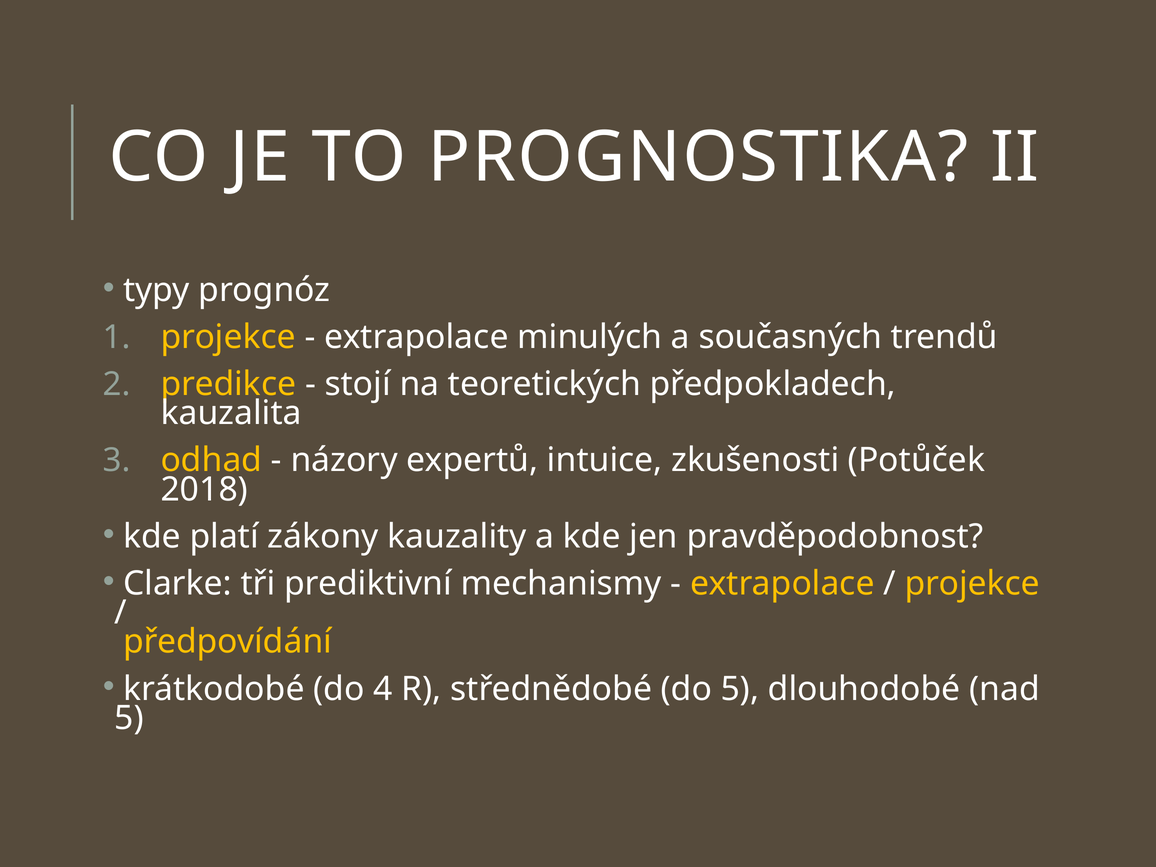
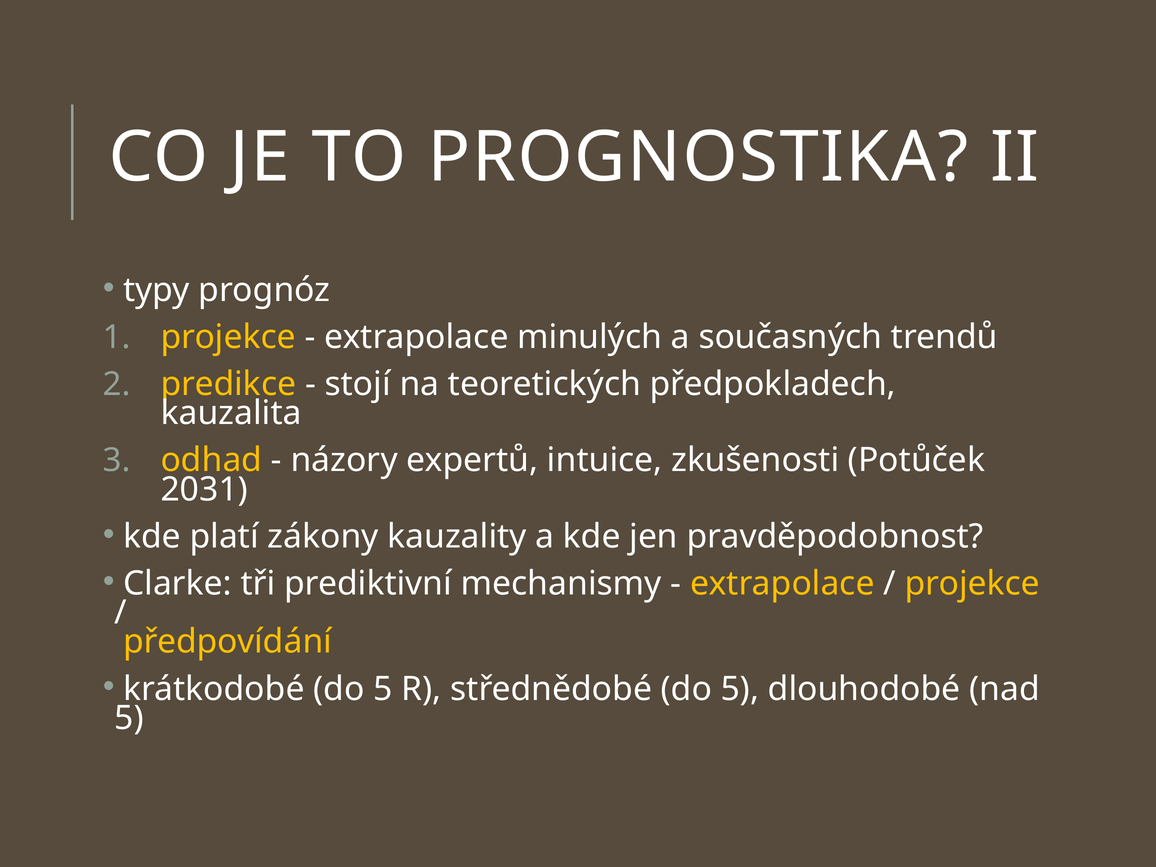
2018: 2018 -> 2031
krátkodobé do 4: 4 -> 5
